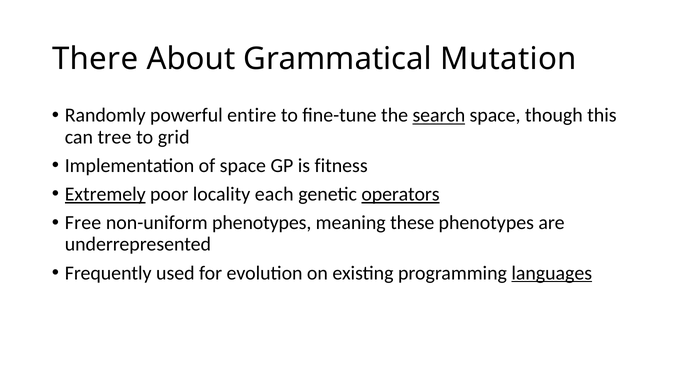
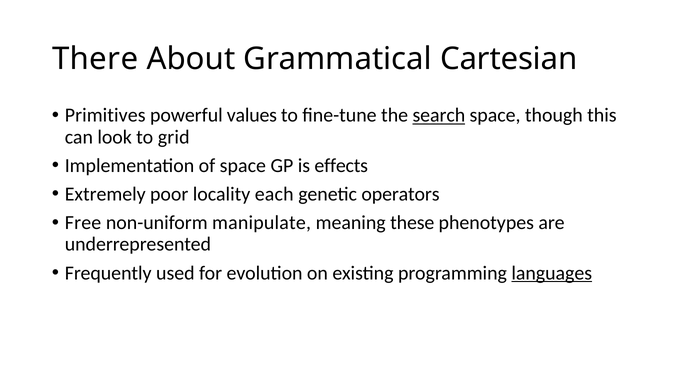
Mutation: Mutation -> Cartesian
Randomly: Randomly -> Primitives
entire: entire -> values
tree: tree -> look
fitness: fitness -> effects
Extremely underline: present -> none
operators underline: present -> none
non-uniform phenotypes: phenotypes -> manipulate
